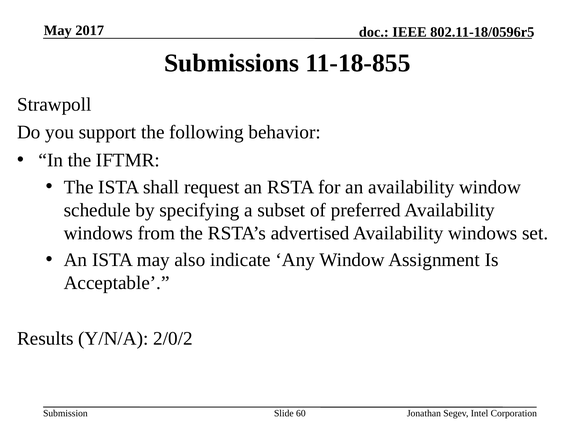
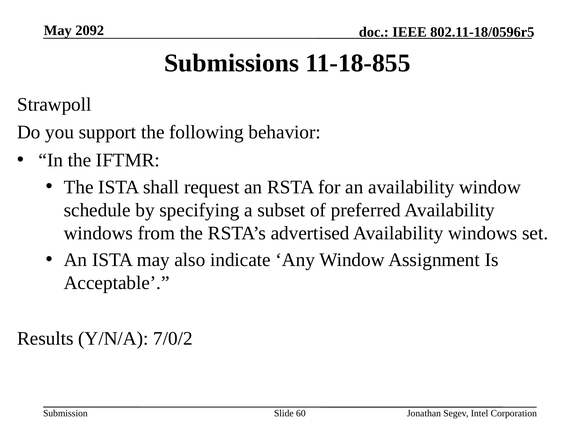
2017: 2017 -> 2092
2/0/2: 2/0/2 -> 7/0/2
